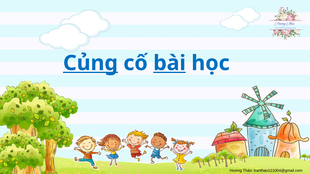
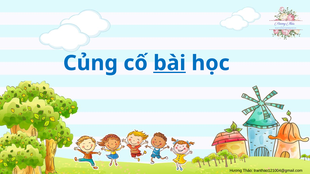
Củng underline: present -> none
